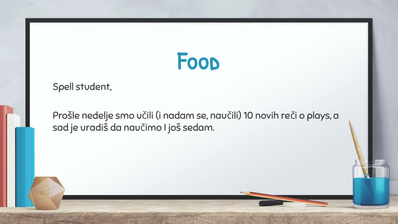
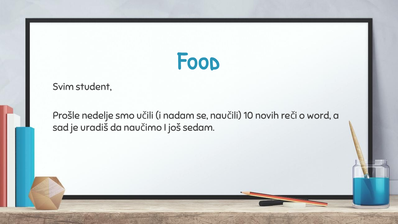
Spell: Spell -> Svim
plays: plays -> word
